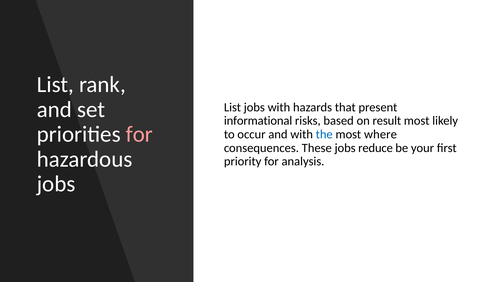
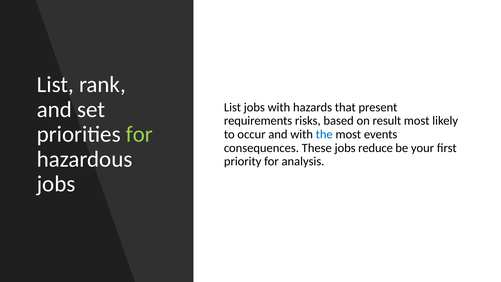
informational: informational -> requirements
for at (139, 134) colour: pink -> light green
where: where -> events
